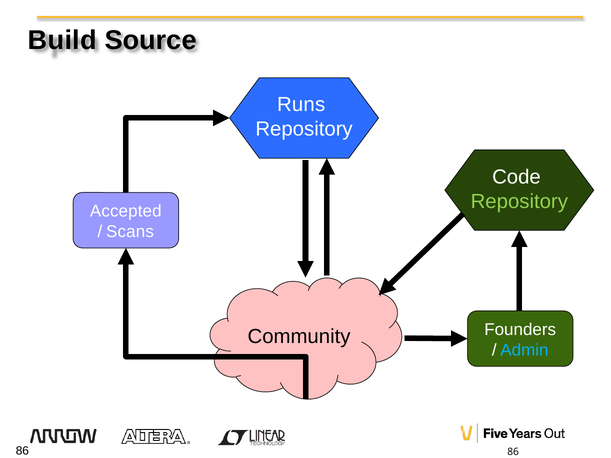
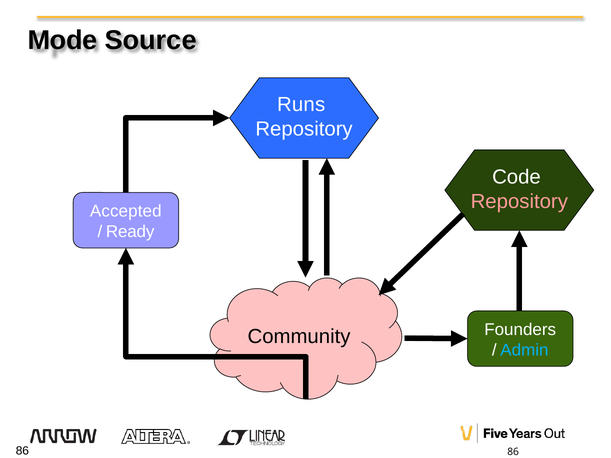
Build: Build -> Mode
Repository at (519, 201) colour: light green -> pink
Scans: Scans -> Ready
